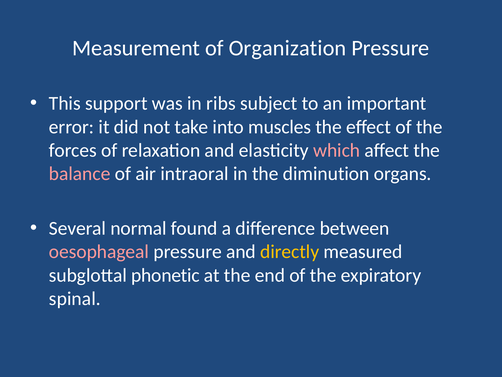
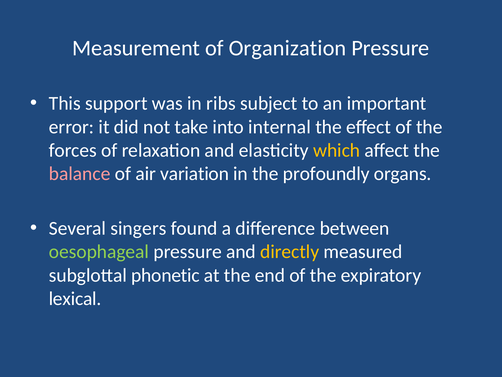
muscles: muscles -> internal
which colour: pink -> yellow
intraoral: intraoral -> variation
diminution: diminution -> profoundly
normal: normal -> singers
oesophageal colour: pink -> light green
spinal: spinal -> lexical
